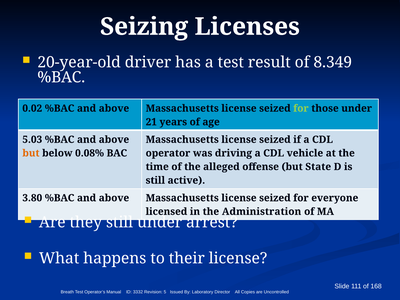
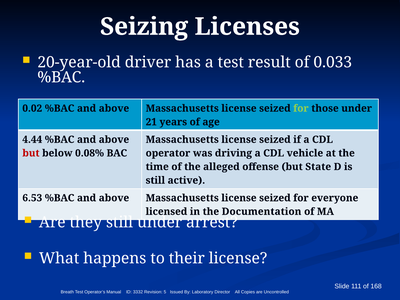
8.349: 8.349 -> 0.033
5.03: 5.03 -> 4.44
but at (31, 153) colour: orange -> red
3.80: 3.80 -> 6.53
Administration: Administration -> Documentation
